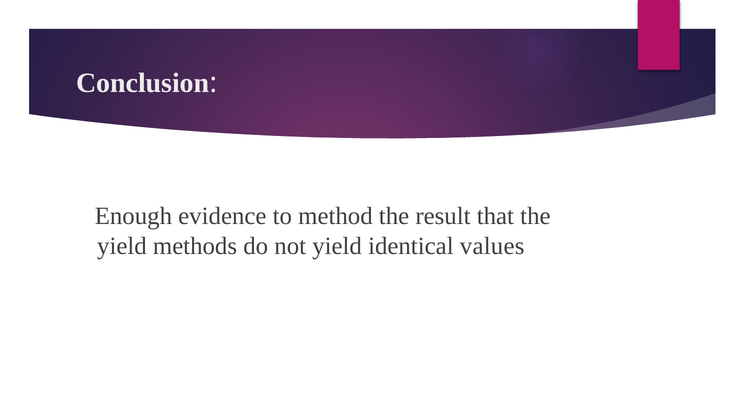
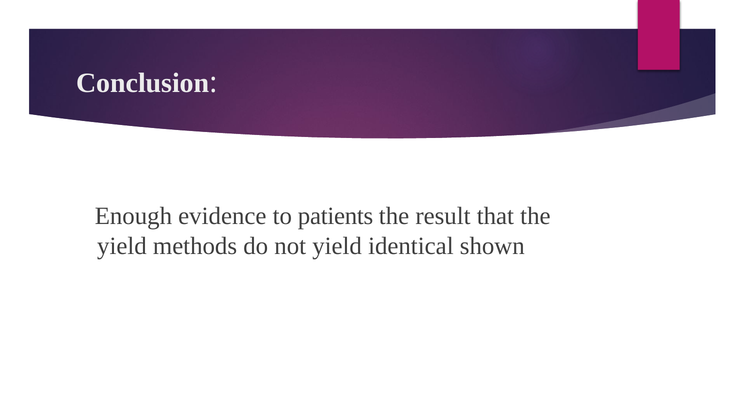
method: method -> patients
values: values -> shown
